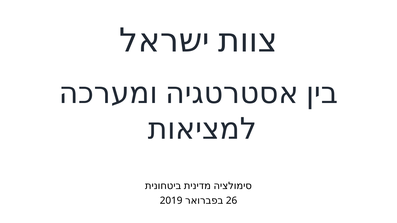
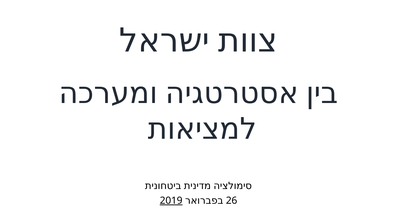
2019 underline: none -> present
